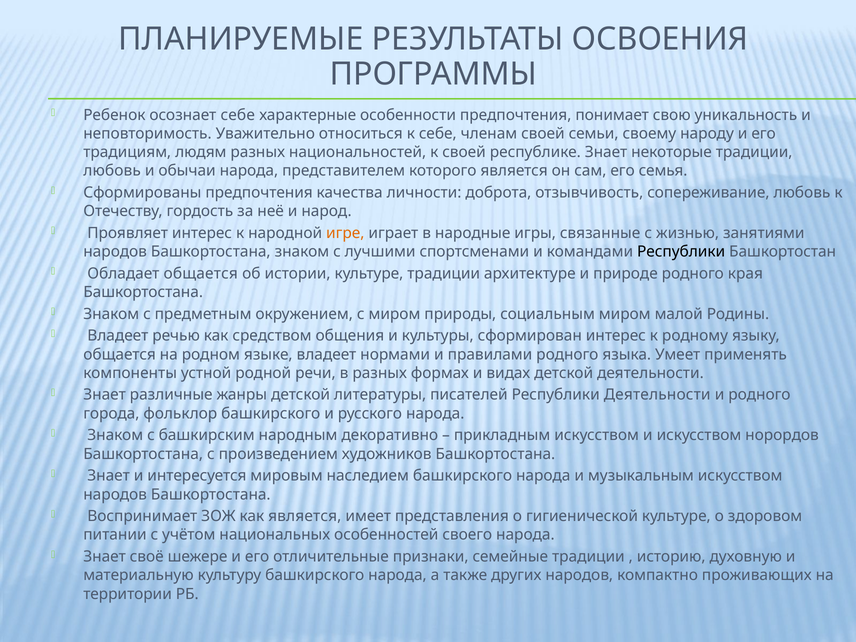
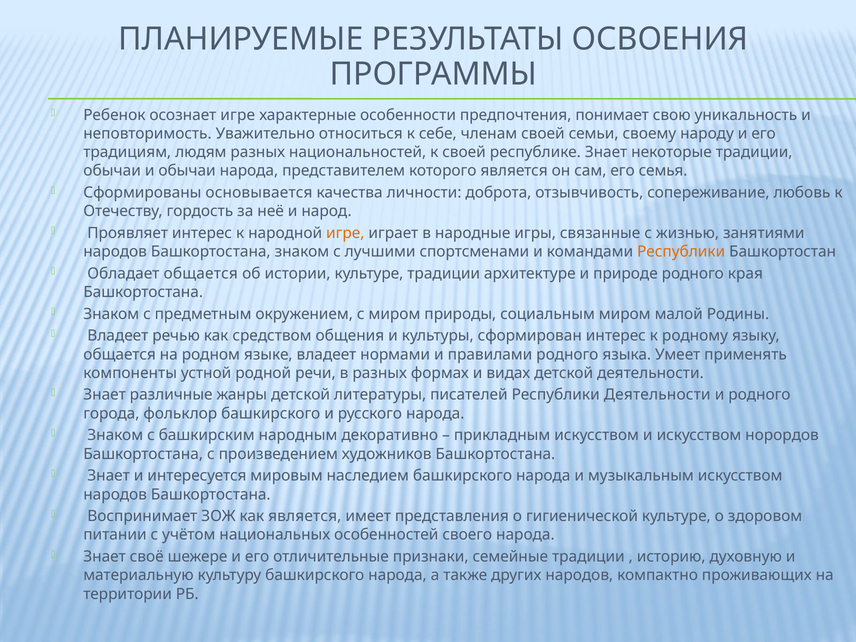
осознает себе: себе -> игре
любовь at (112, 171): любовь -> обычаи
Сформированы предпочтения: предпочтения -> основывается
Республики at (681, 252) colour: black -> orange
